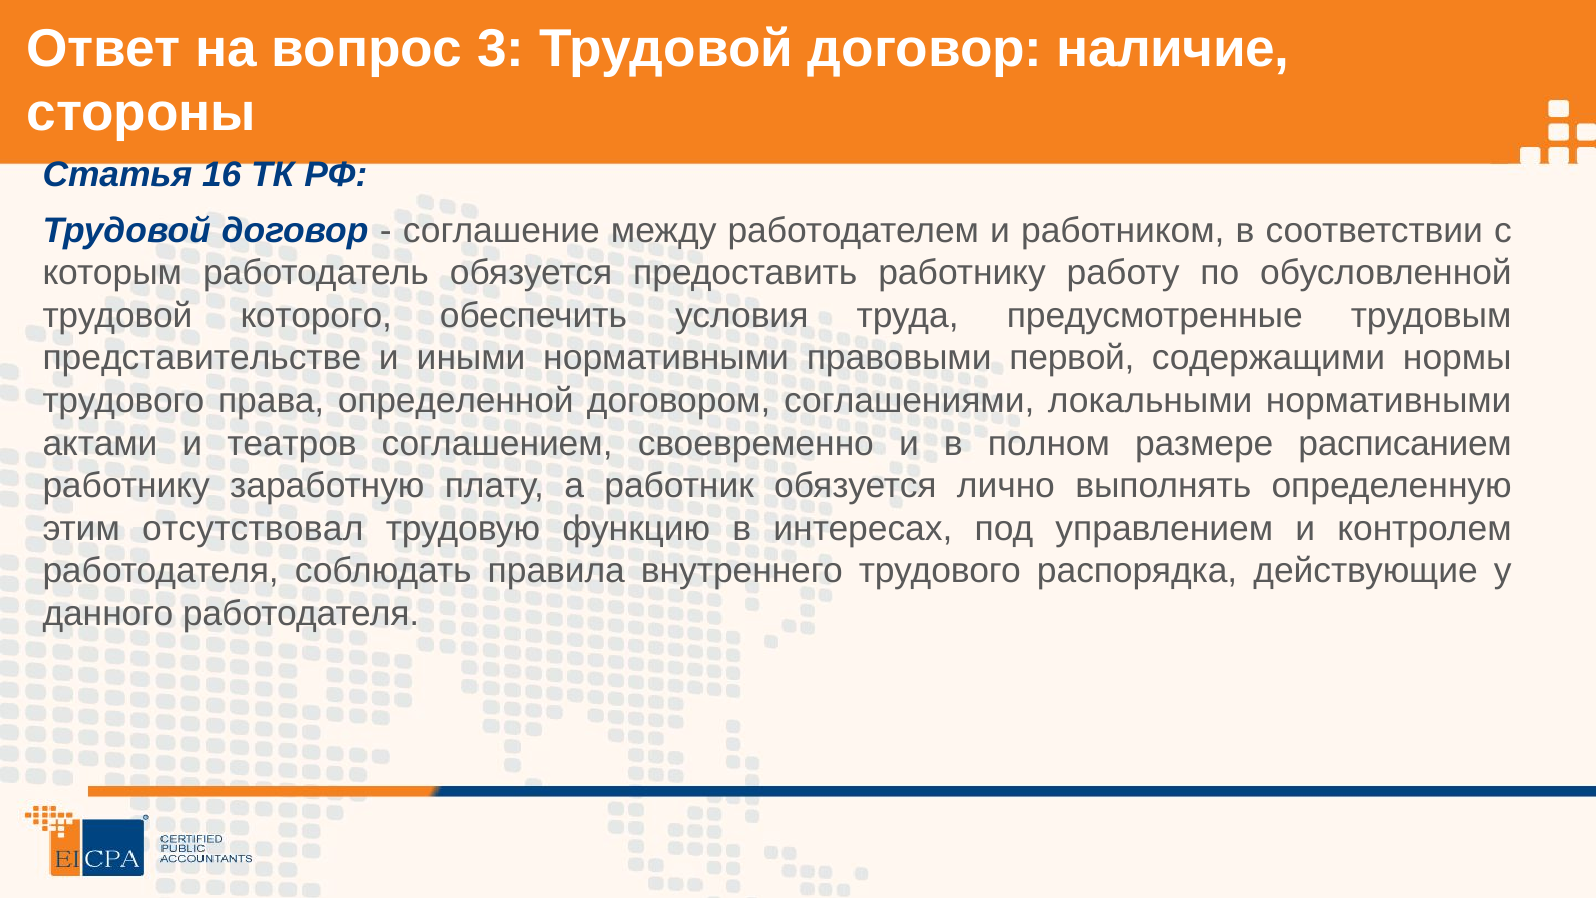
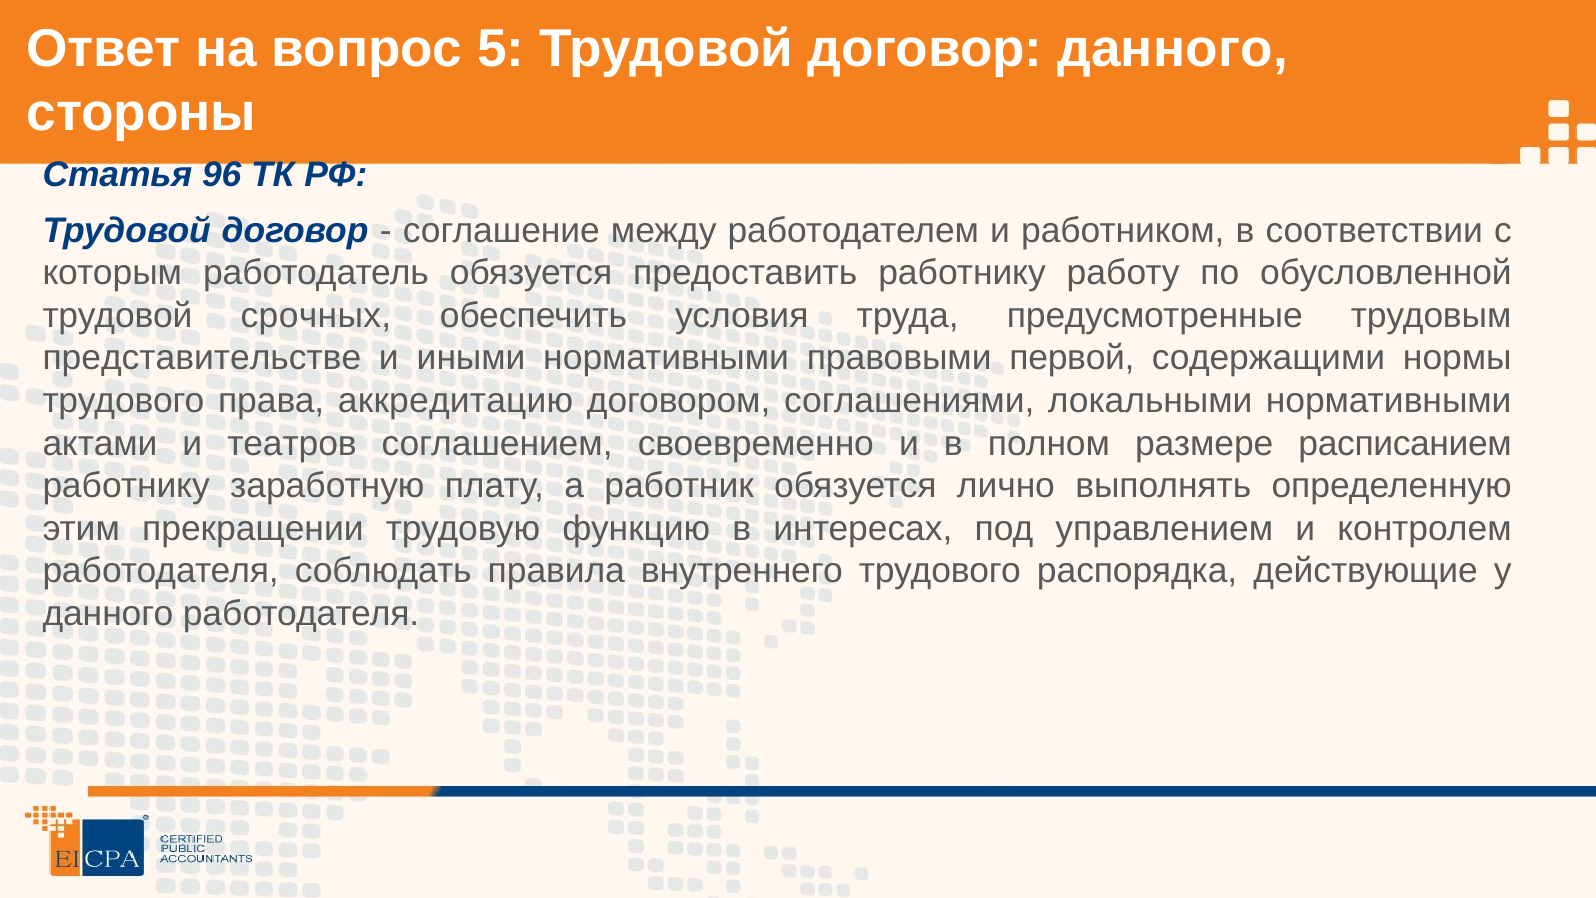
3: 3 -> 5
договор наличие: наличие -> данного
16: 16 -> 96
которого: которого -> срочных
определенной: определенной -> аккредитацию
отсутствовал: отсутствовал -> прекращении
